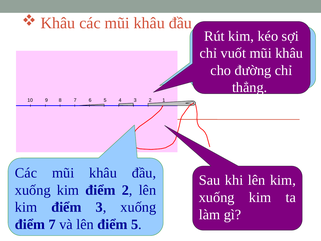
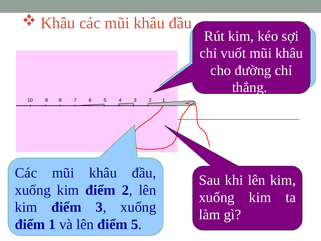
điểm 7: 7 -> 1
